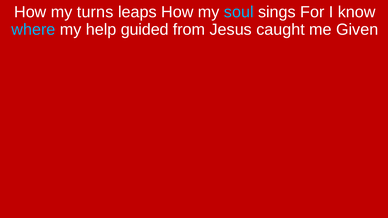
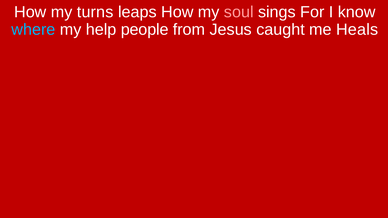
soul colour: light blue -> pink
guided: guided -> people
Given: Given -> Heals
